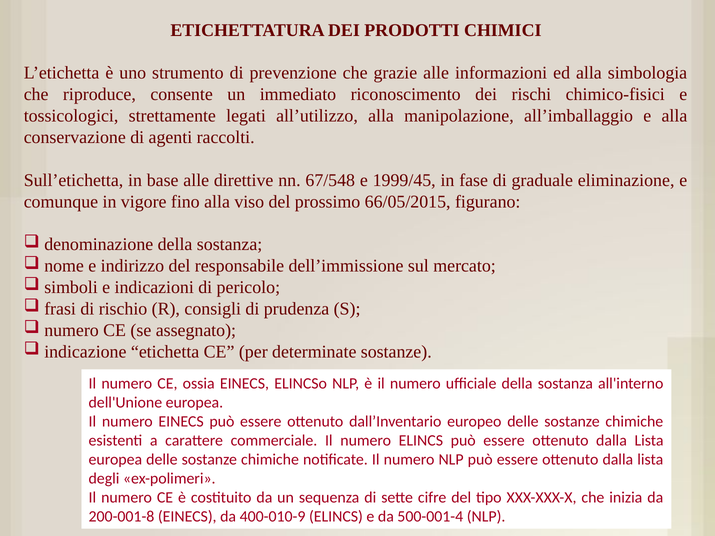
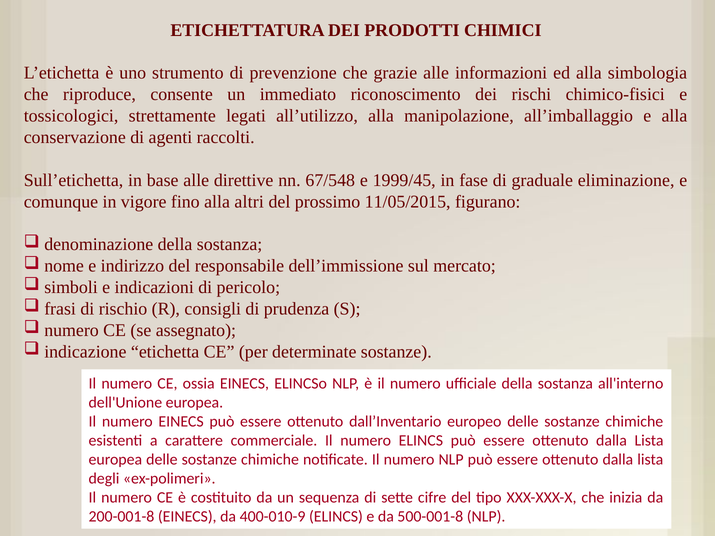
viso: viso -> altri
66/05/2015: 66/05/2015 -> 11/05/2015
500-001-4: 500-001-4 -> 500-001-8
